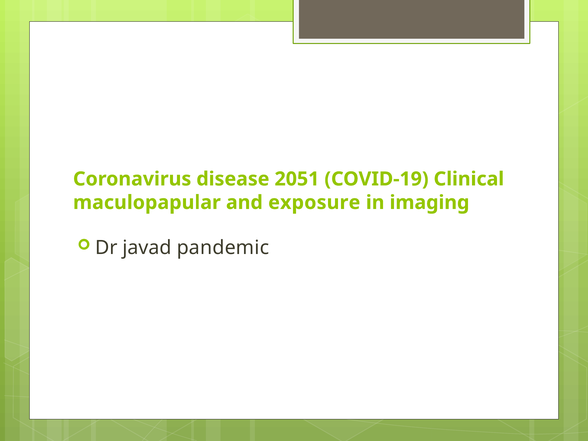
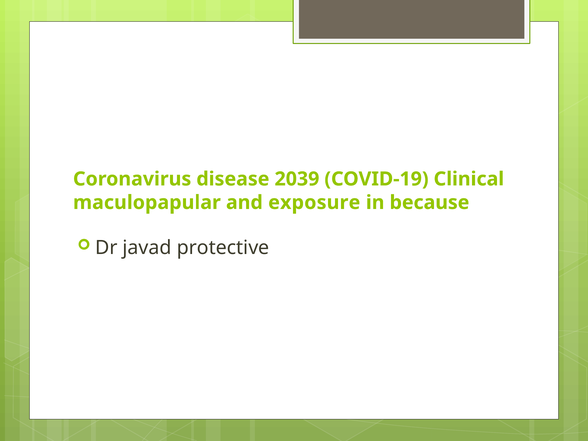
2051: 2051 -> 2039
imaging: imaging -> because
pandemic: pandemic -> protective
